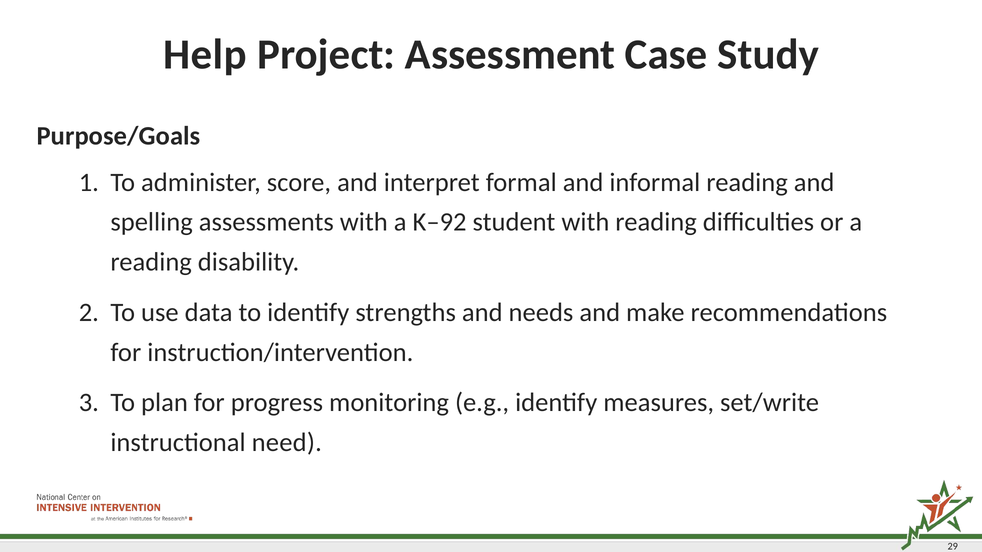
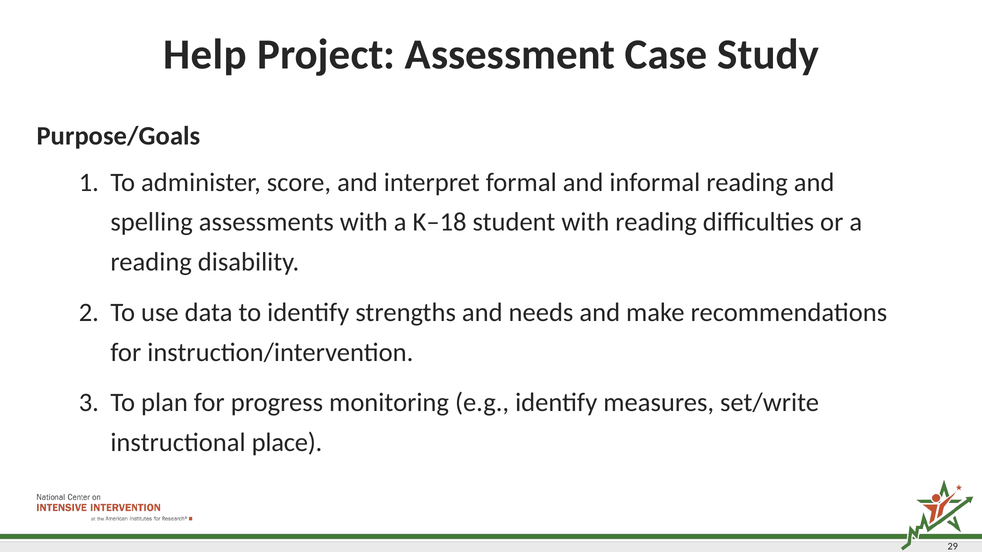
K–92: K–92 -> K–18
need: need -> place
